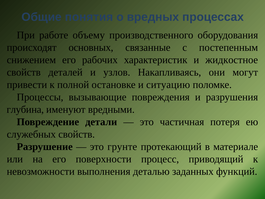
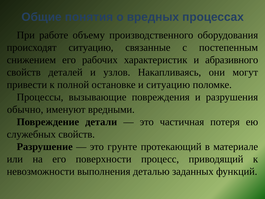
происходят основных: основных -> ситуацию
жидкостное: жидкостное -> абразивного
глубина: глубина -> обычно
